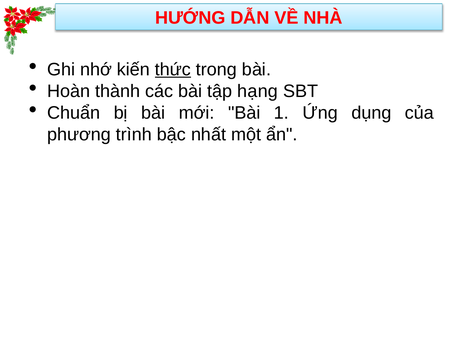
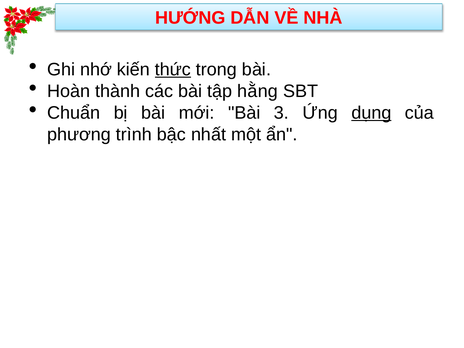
hạng: hạng -> hằng
1: 1 -> 3
dụng underline: none -> present
